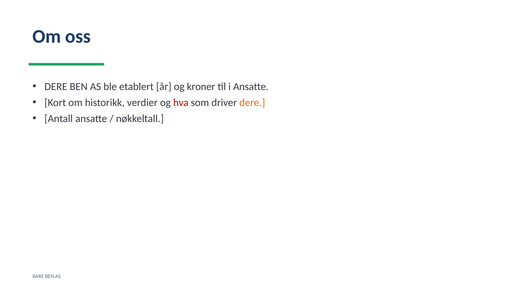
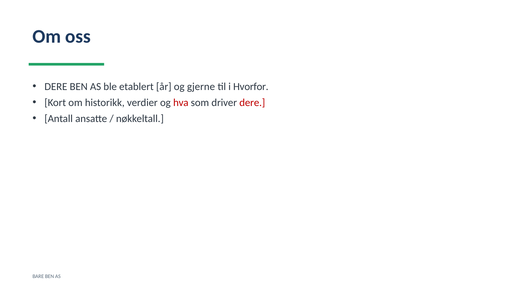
kroner: kroner -> gjerne
i Ansatte: Ansatte -> Hvorfor
dere at (252, 103) colour: orange -> red
